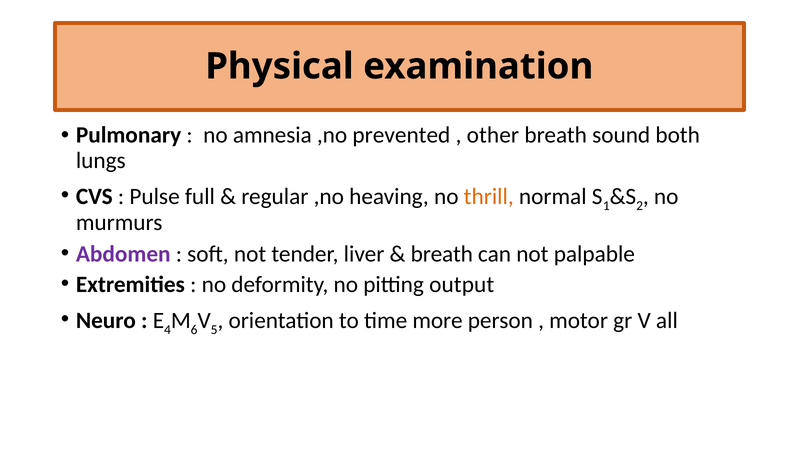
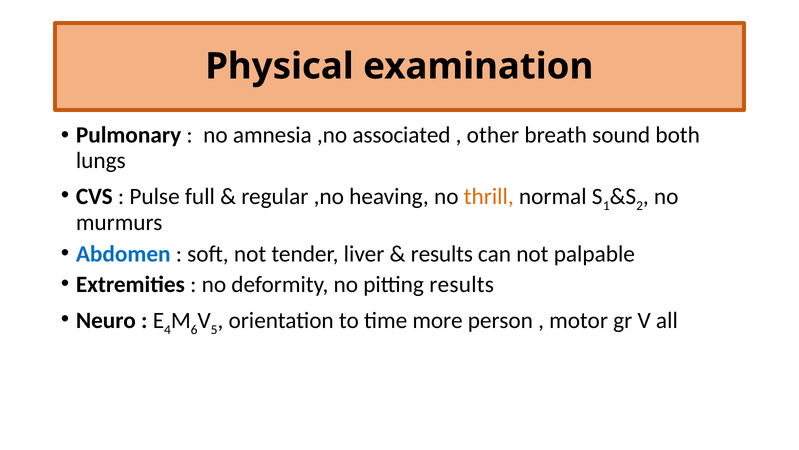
prevented: prevented -> associated
Abdomen colour: purple -> blue
breath at (442, 254): breath -> results
pitting output: output -> results
